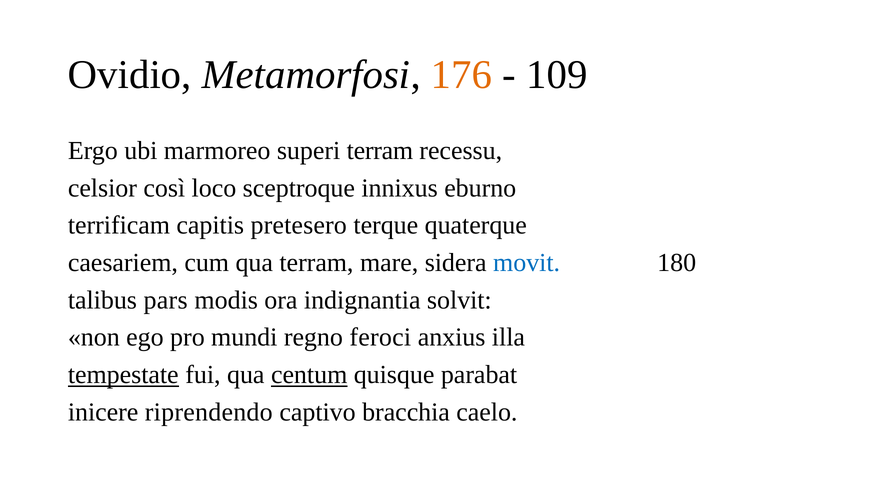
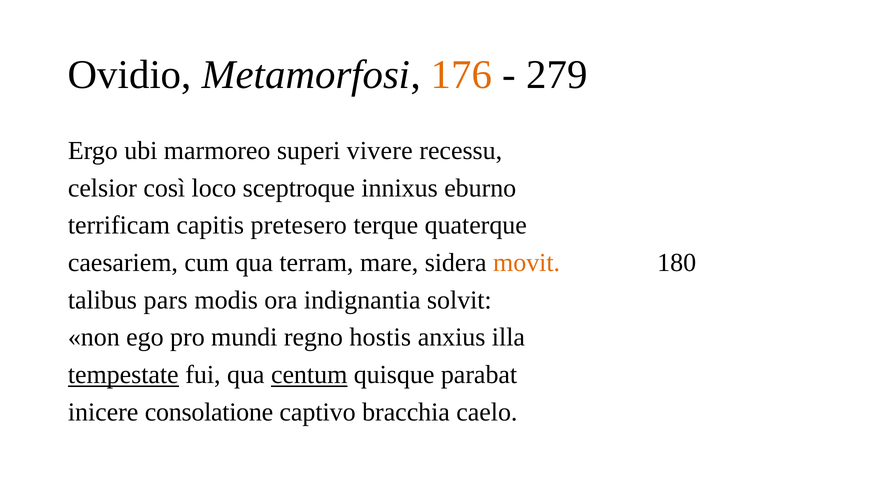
109: 109 -> 279
superi terram: terram -> vivere
movit colour: blue -> orange
feroci: feroci -> hostis
riprendendo: riprendendo -> consolatione
